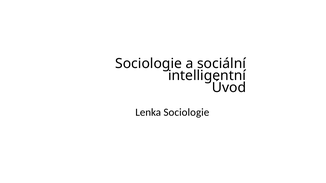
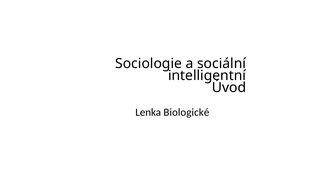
Lenka Sociologie: Sociologie -> Biologické
